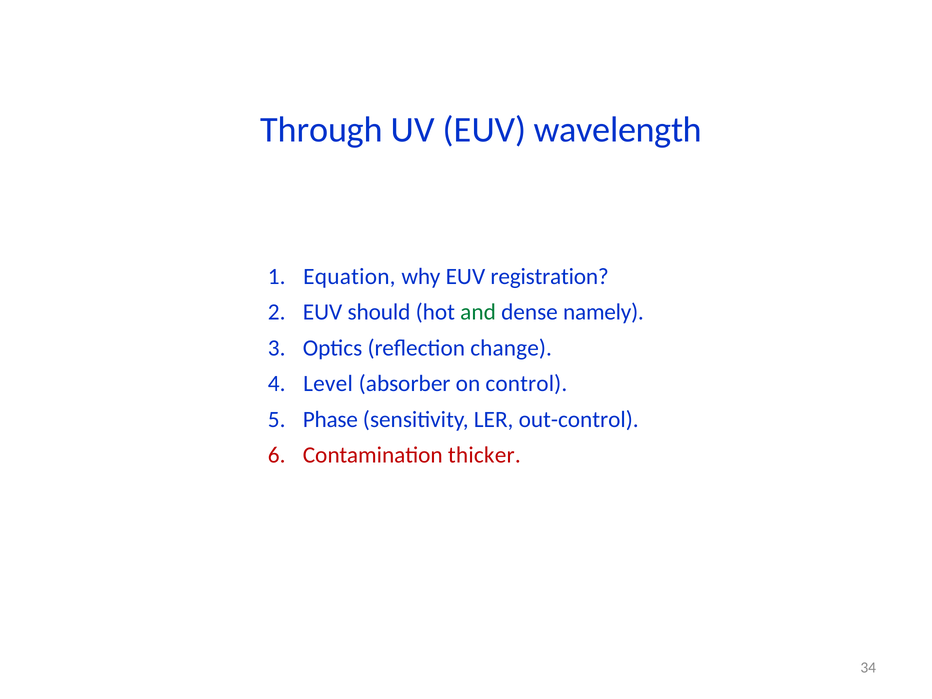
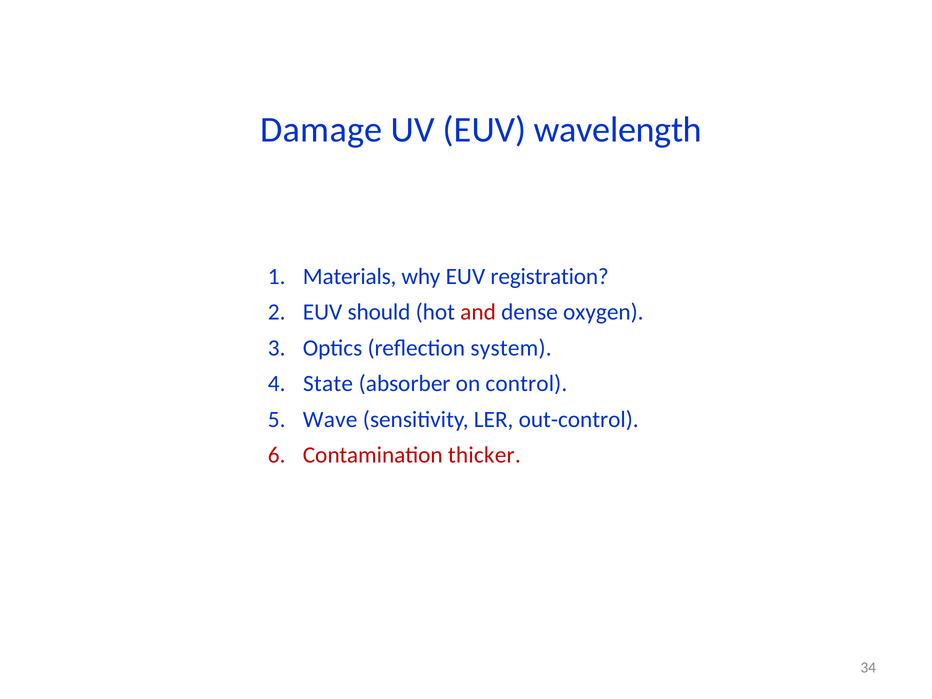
Through: Through -> Damage
Equation: Equation -> Materials
and colour: green -> red
namely: namely -> oxygen
change: change -> system
Level: Level -> State
Phase: Phase -> Wave
